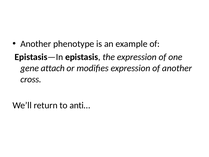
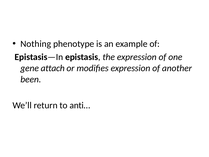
Another at (36, 44): Another -> Nothing
cross: cross -> been
